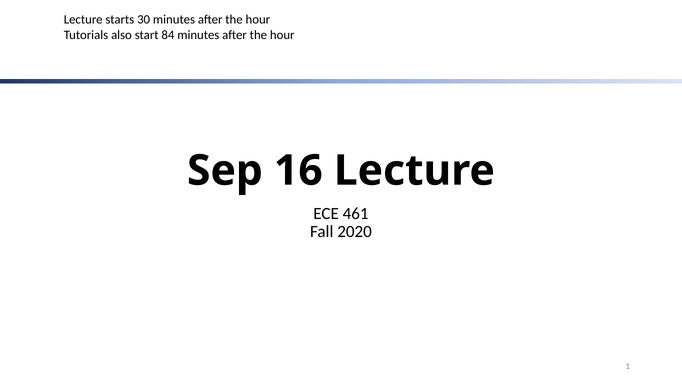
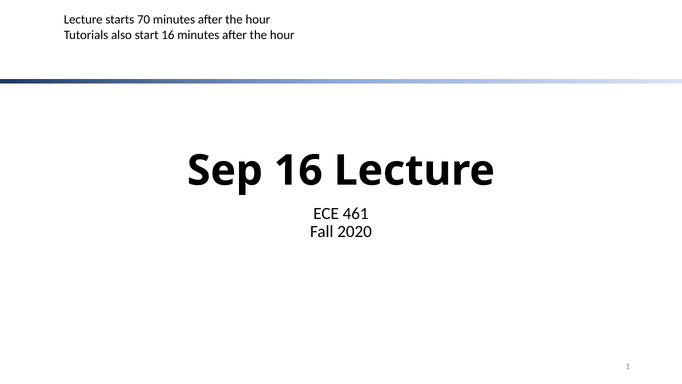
30: 30 -> 70
start 84: 84 -> 16
